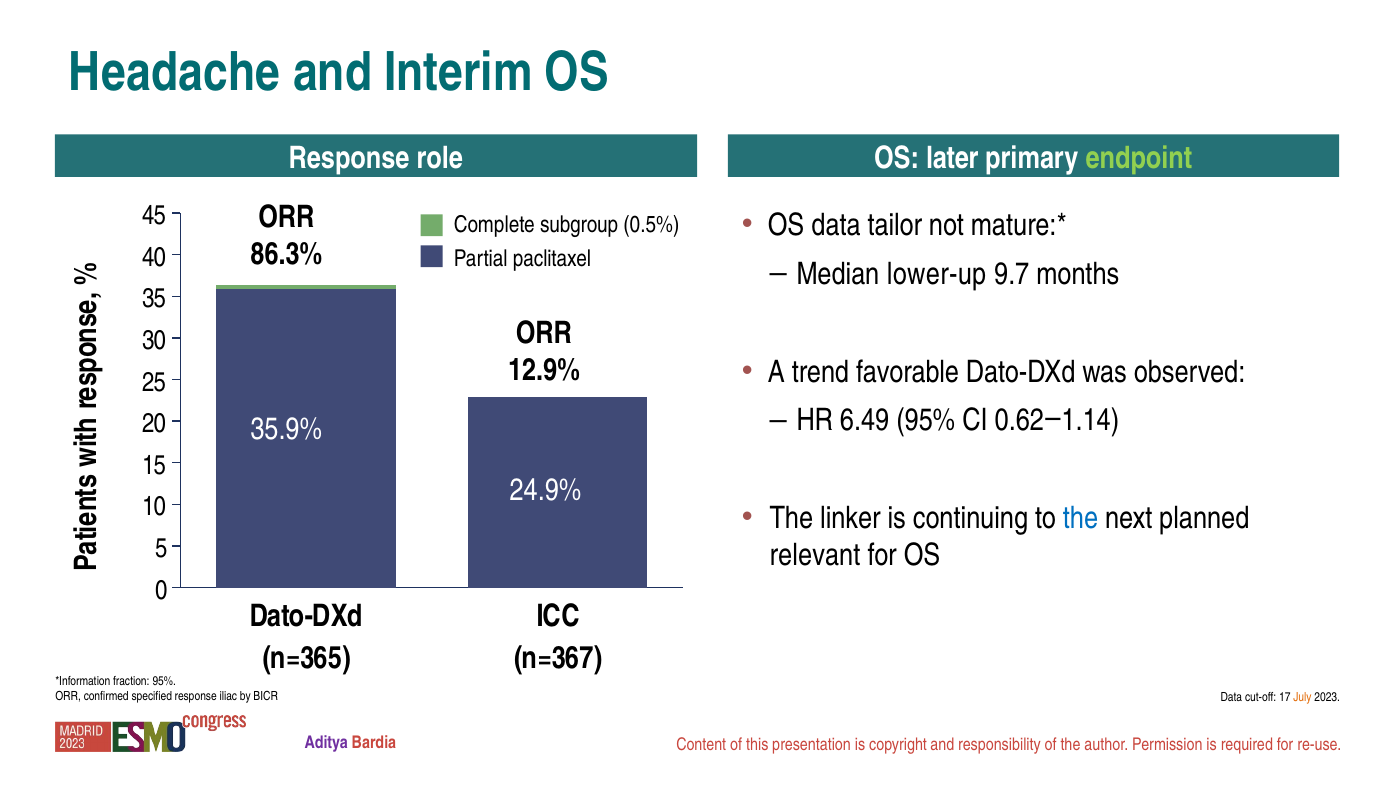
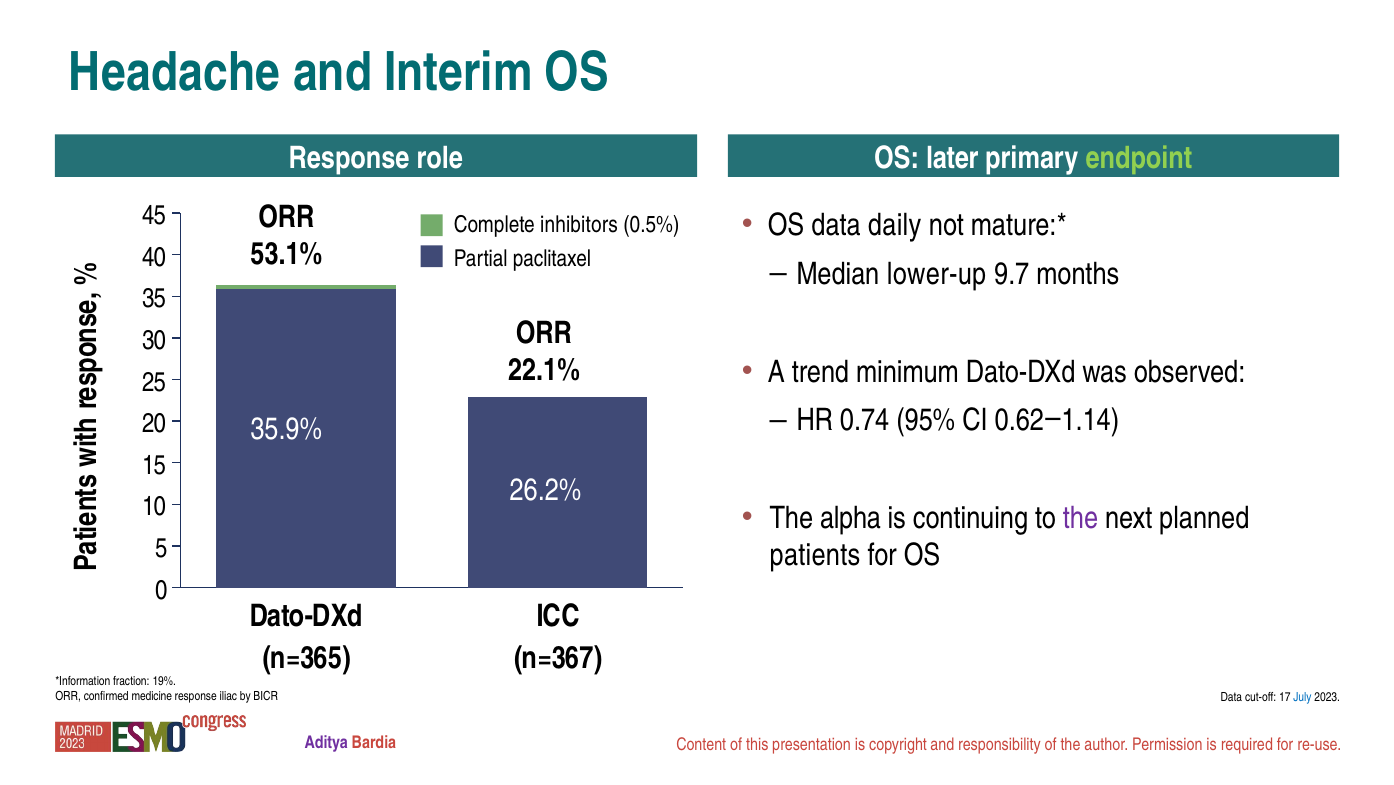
tailor: tailor -> daily
subgroup: subgroup -> inhibitors
86.3%: 86.3% -> 53.1%
favorable: favorable -> minimum
12.9%: 12.9% -> 22.1%
6.49: 6.49 -> 0.74
24.9%: 24.9% -> 26.2%
linker: linker -> alpha
the at (1081, 518) colour: blue -> purple
relevant: relevant -> patients
fraction 95%: 95% -> 19%
specified: specified -> medicine
July colour: orange -> blue
